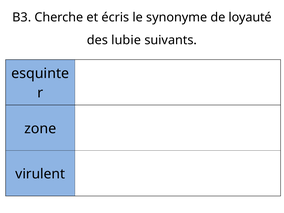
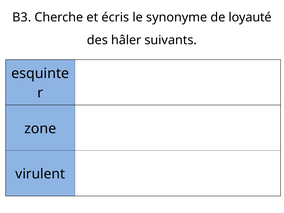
lubie: lubie -> hâler
